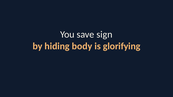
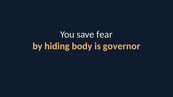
sign: sign -> fear
glorifying: glorifying -> governor
